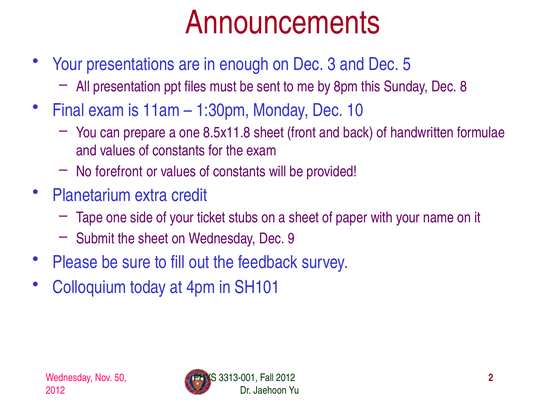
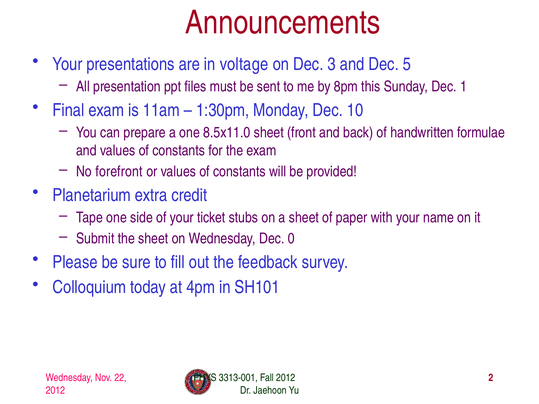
enough: enough -> voltage
8: 8 -> 1
8.5x11.8: 8.5x11.8 -> 8.5x11.0
9: 9 -> 0
50: 50 -> 22
